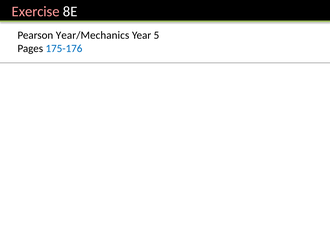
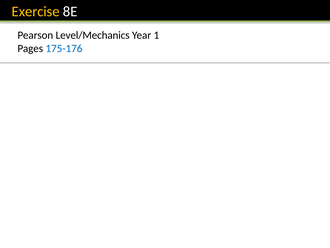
Exercise colour: pink -> yellow
Year/Mechanics: Year/Mechanics -> Level/Mechanics
5: 5 -> 1
